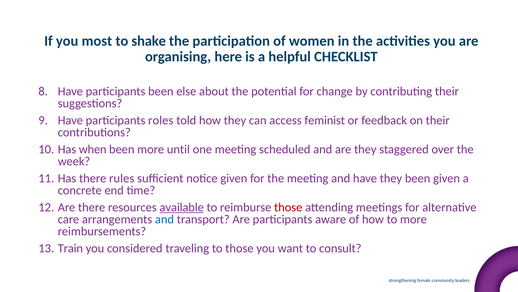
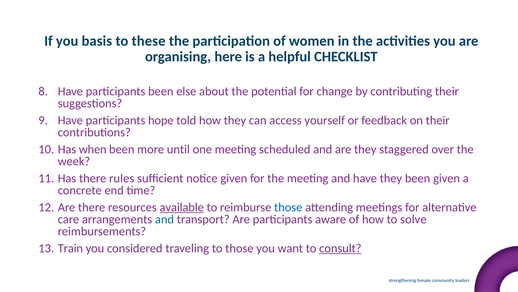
most: most -> basis
shake: shake -> these
roles: roles -> hope
feminist: feminist -> yourself
those at (288, 207) colour: red -> blue
to more: more -> solve
consult underline: none -> present
